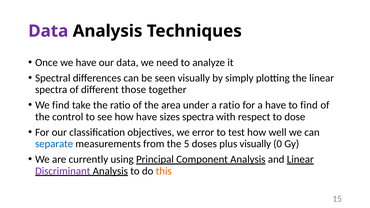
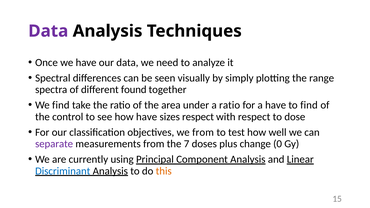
the linear: linear -> range
those: those -> found
sizes spectra: spectra -> respect
we error: error -> from
separate colour: blue -> purple
5: 5 -> 7
plus visually: visually -> change
Discriminant colour: purple -> blue
